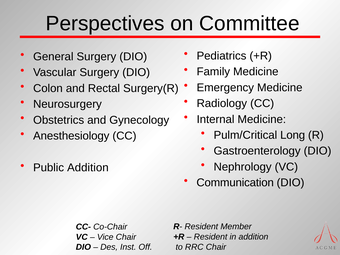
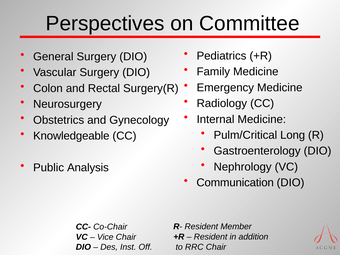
Anesthesiology: Anesthesiology -> Knowledgeable
Public Addition: Addition -> Analysis
